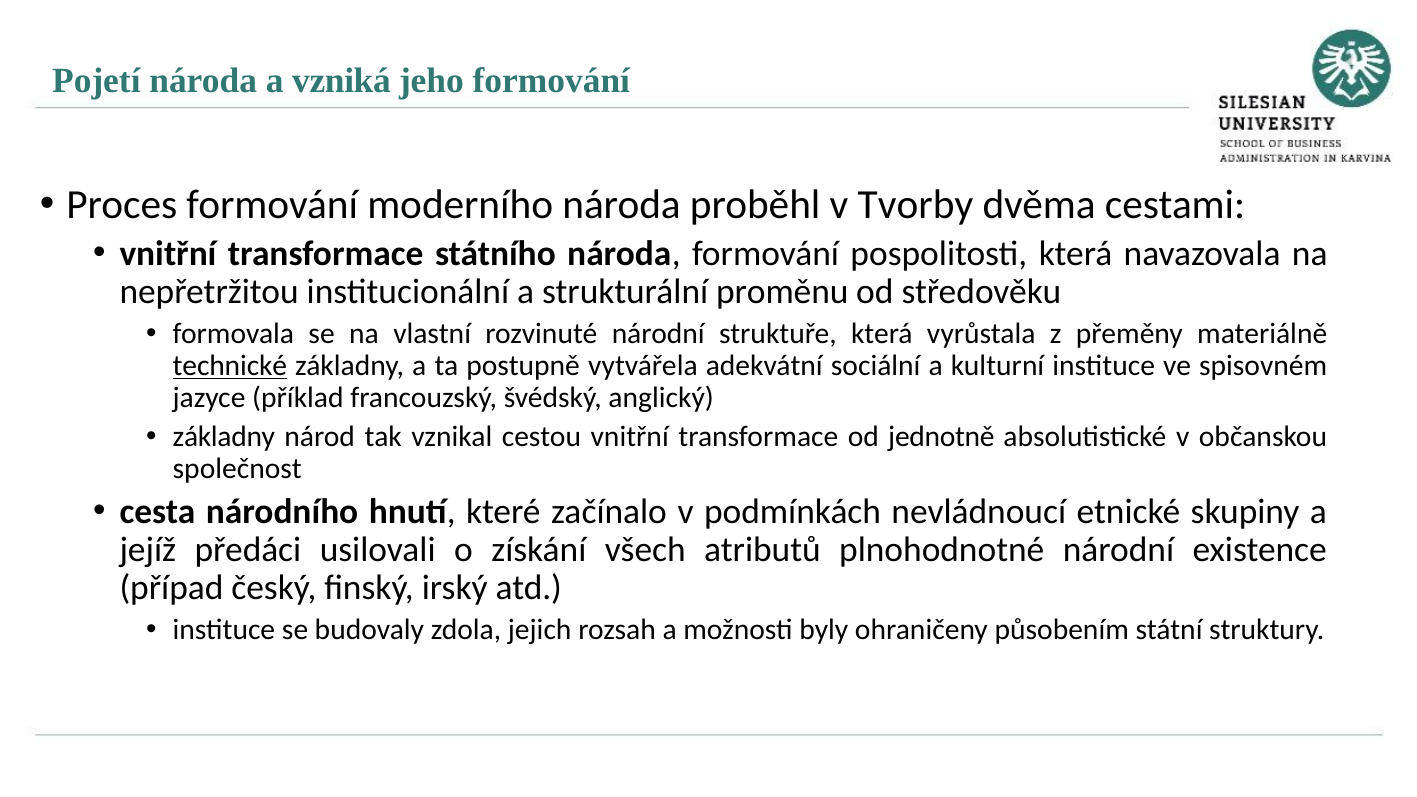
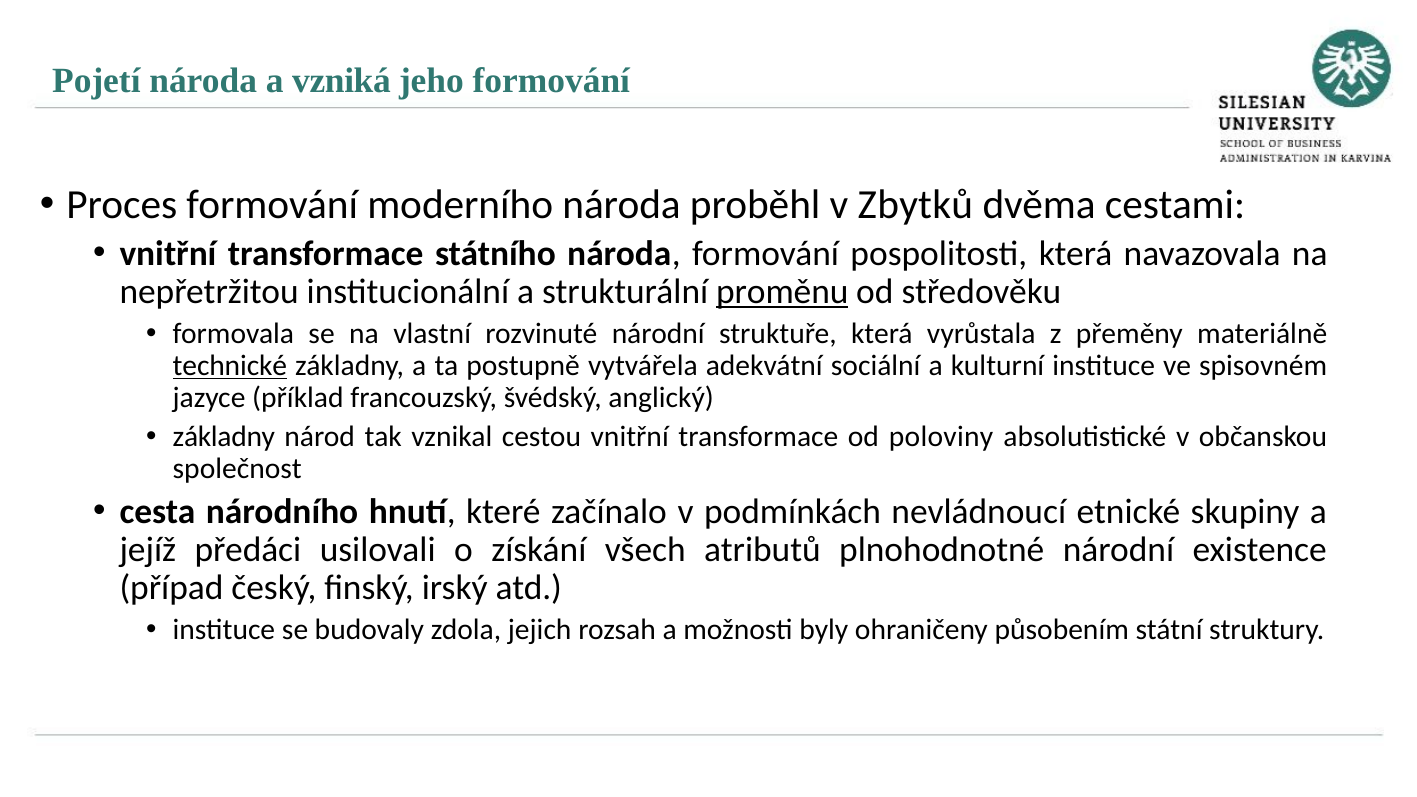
Tvorby: Tvorby -> Zbytků
proměnu underline: none -> present
jednotně: jednotně -> poloviny
